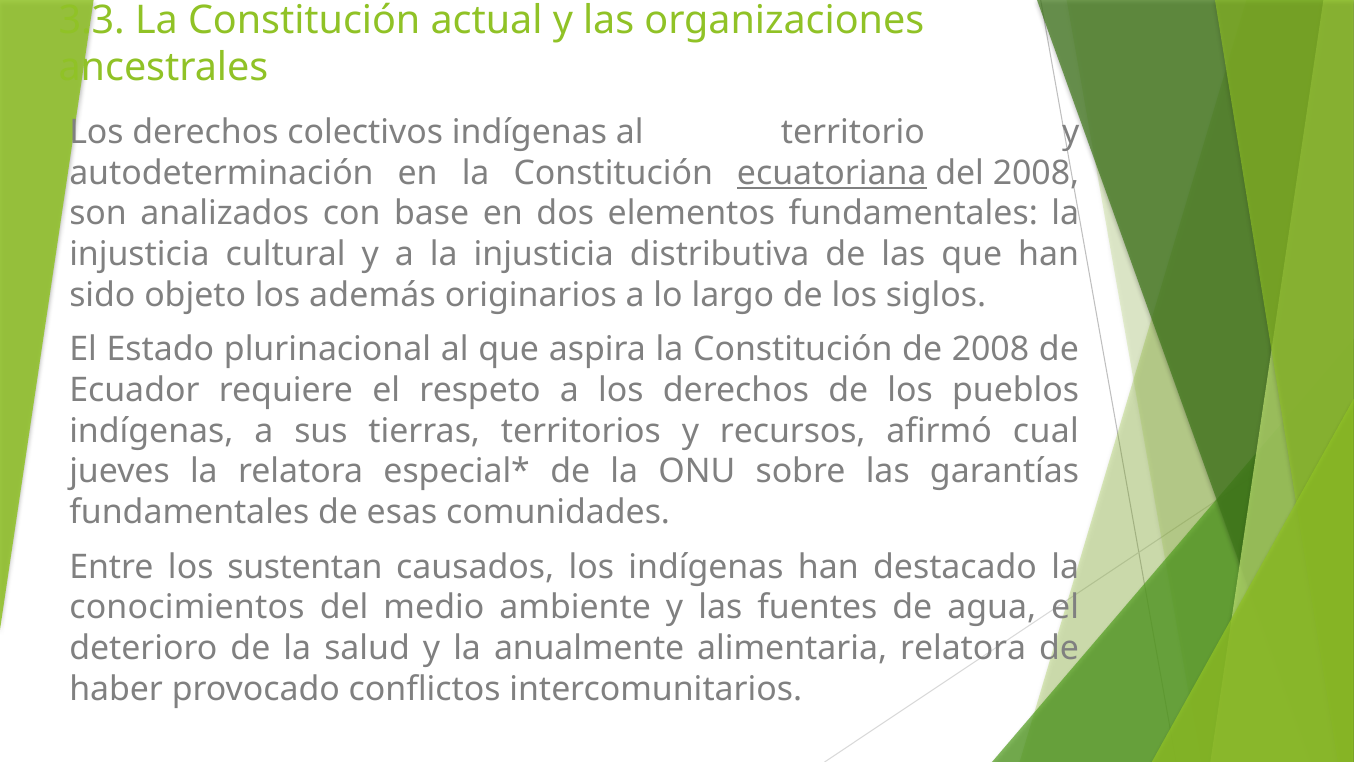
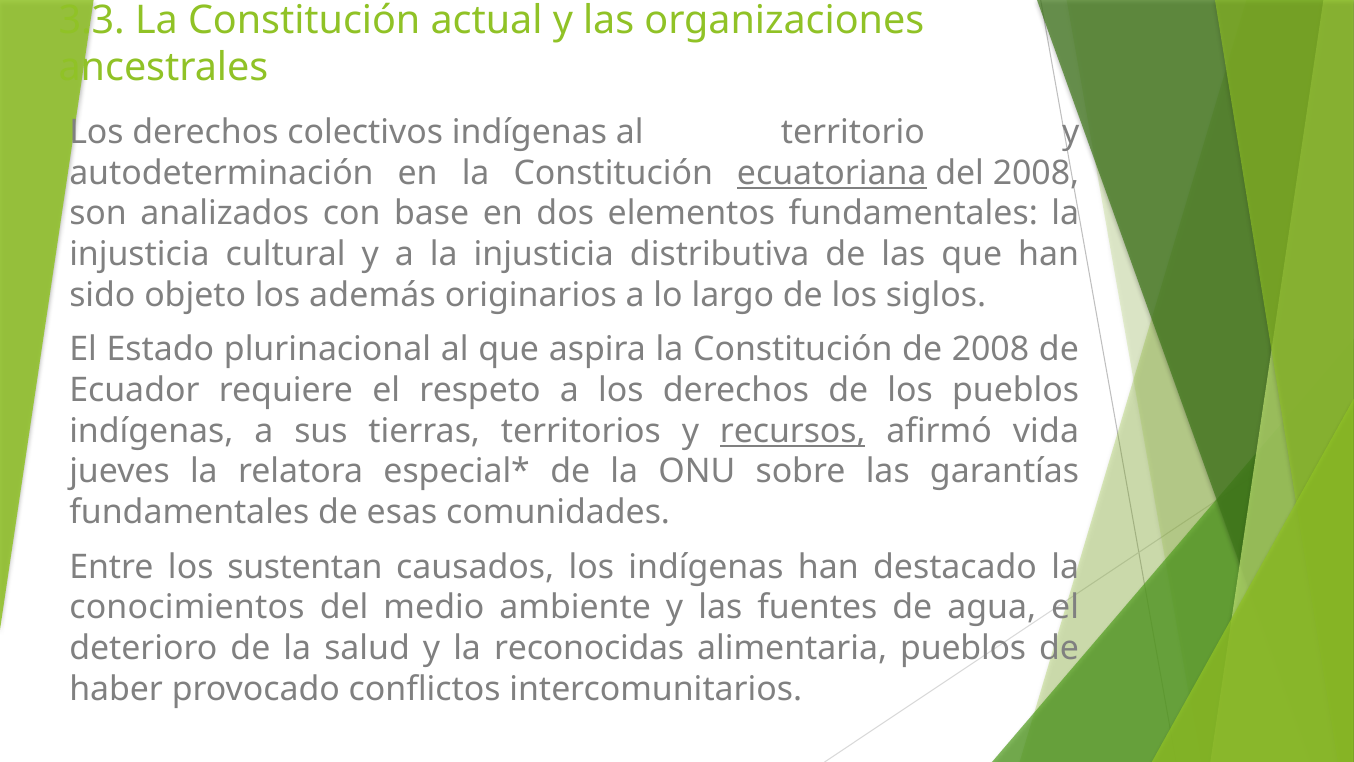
recursos underline: none -> present
cual: cual -> vida
anualmente: anualmente -> reconocidas
alimentaria relatora: relatora -> pueblos
